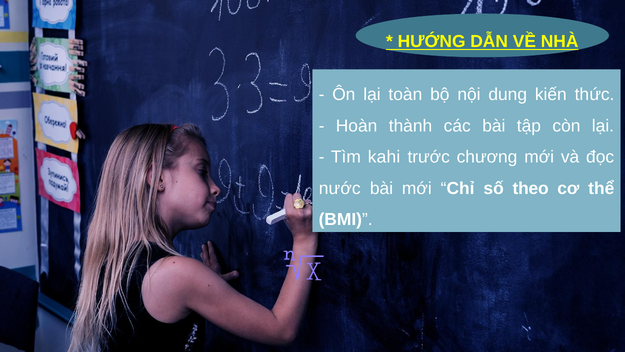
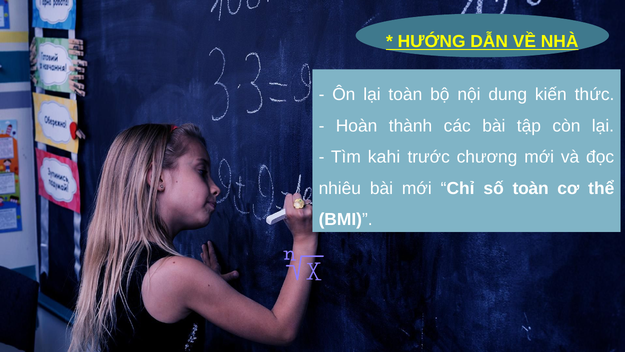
nước: nước -> nhiêu
số theo: theo -> toàn
